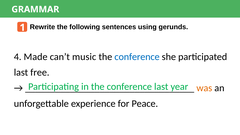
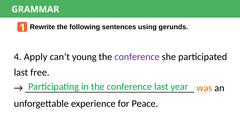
Made: Made -> Apply
music: music -> young
conference at (137, 57) colour: blue -> purple
